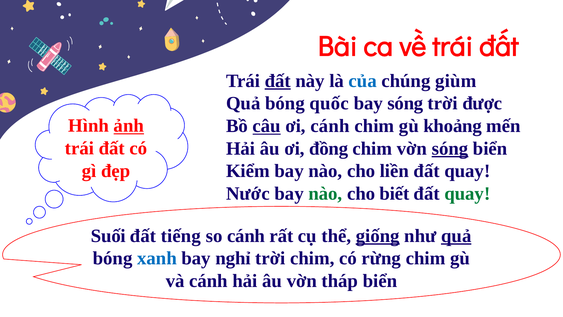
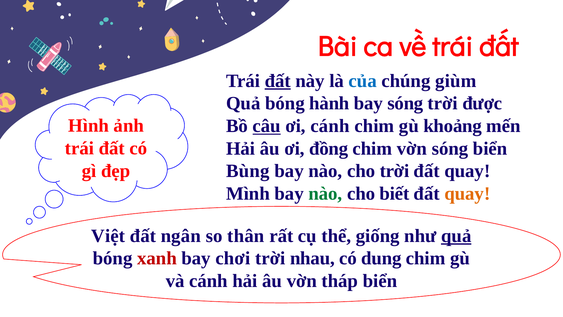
quốc: quốc -> hành
ảnh underline: present -> none
sóng at (450, 148) underline: present -> none
Kiểm: Kiểm -> Bùng
cho liền: liền -> trời
Nước: Nước -> Mình
quay at (467, 193) colour: green -> orange
Suối: Suối -> Việt
tiếng: tiếng -> ngân
so cánh: cánh -> thân
giống underline: present -> none
xanh colour: blue -> red
nghỉ: nghỉ -> chơi
trời chim: chim -> nhau
rừng: rừng -> dung
